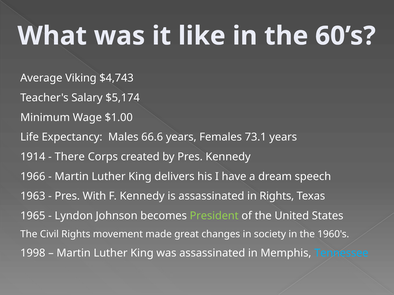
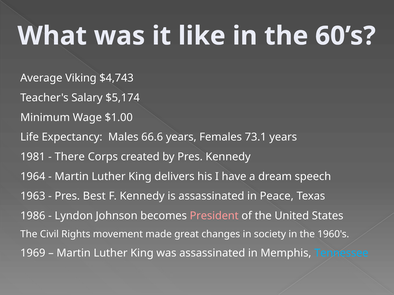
1914: 1914 -> 1981
1966: 1966 -> 1964
With: With -> Best
in Rights: Rights -> Peace
1965: 1965 -> 1986
President colour: light green -> pink
1998: 1998 -> 1969
